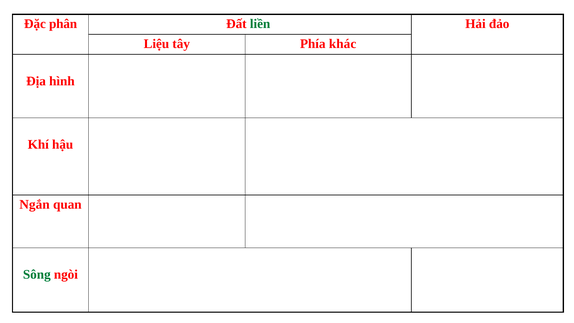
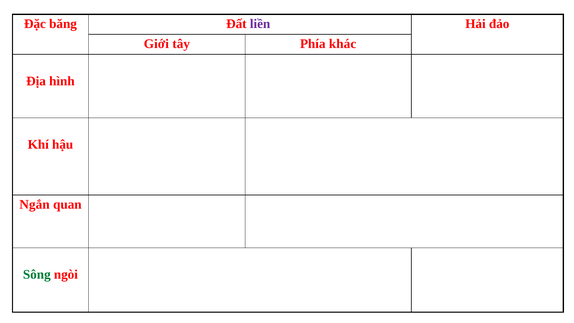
phân: phân -> băng
liền colour: green -> purple
Liệu: Liệu -> Giới
